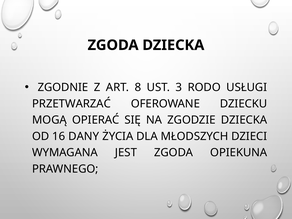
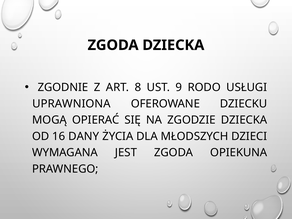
3: 3 -> 9
PRZETWARZAĆ: PRZETWARZAĆ -> UPRAWNIONA
